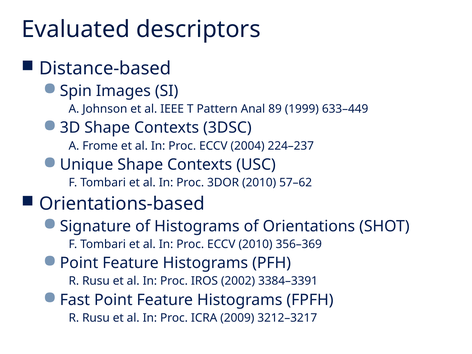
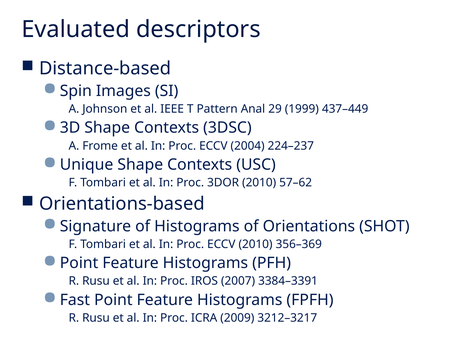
89: 89 -> 29
633–449: 633–449 -> 437–449
2002: 2002 -> 2007
